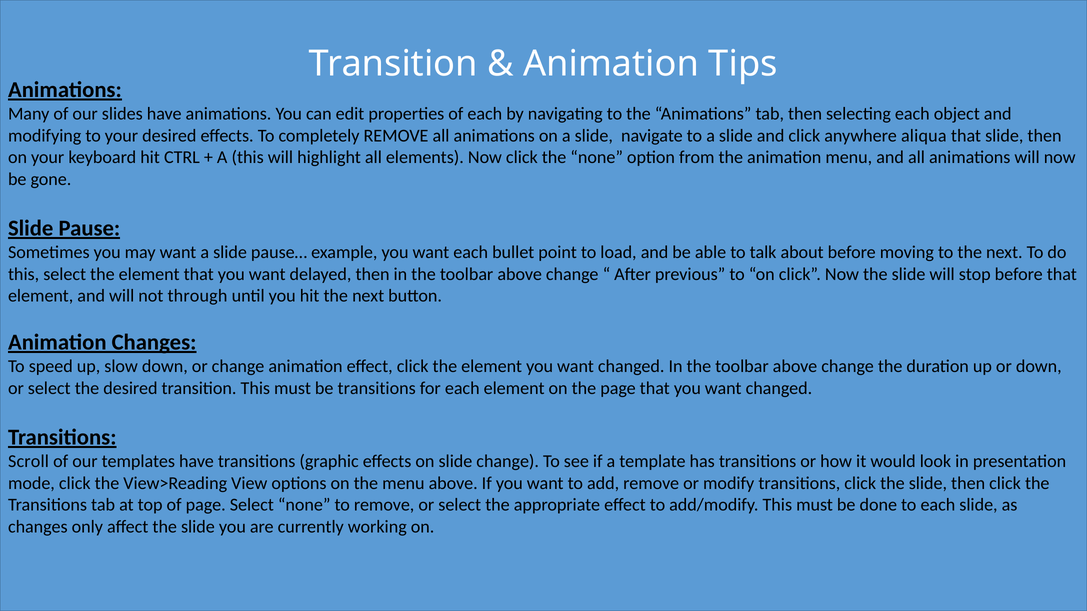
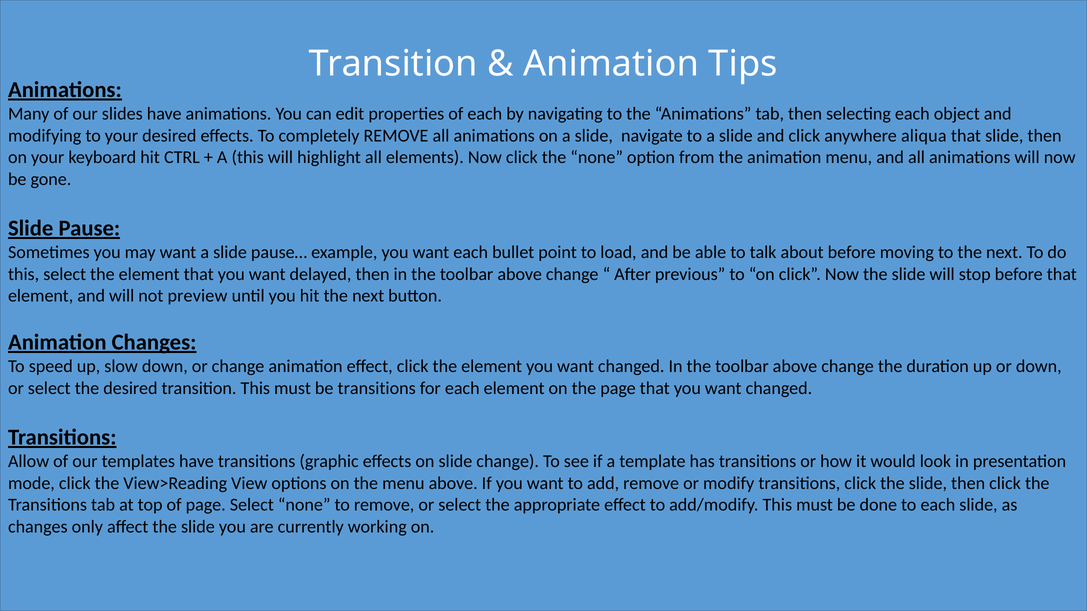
through: through -> preview
Scroll: Scroll -> Allow
